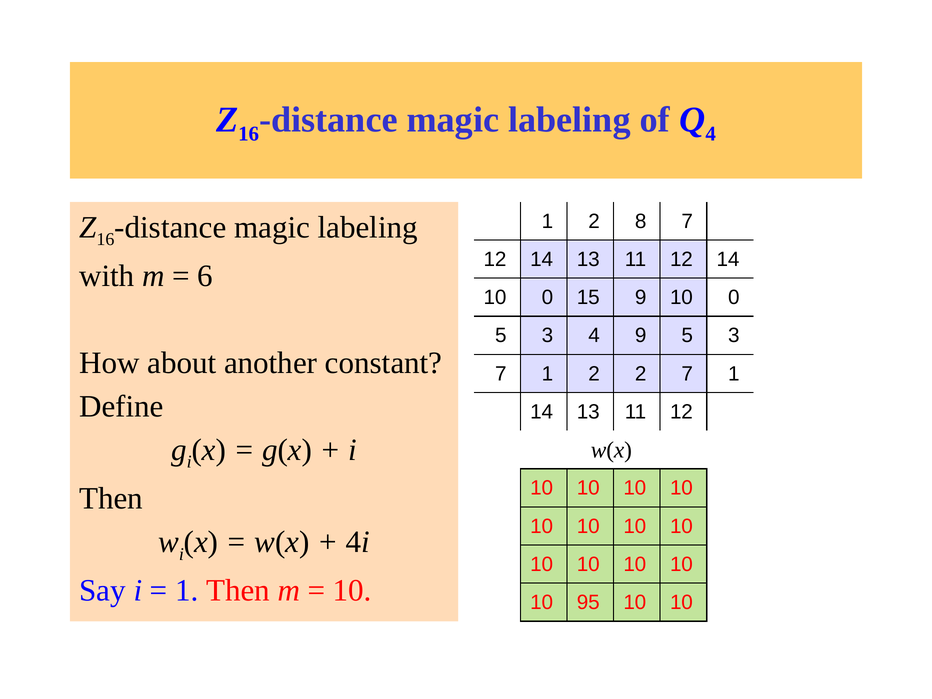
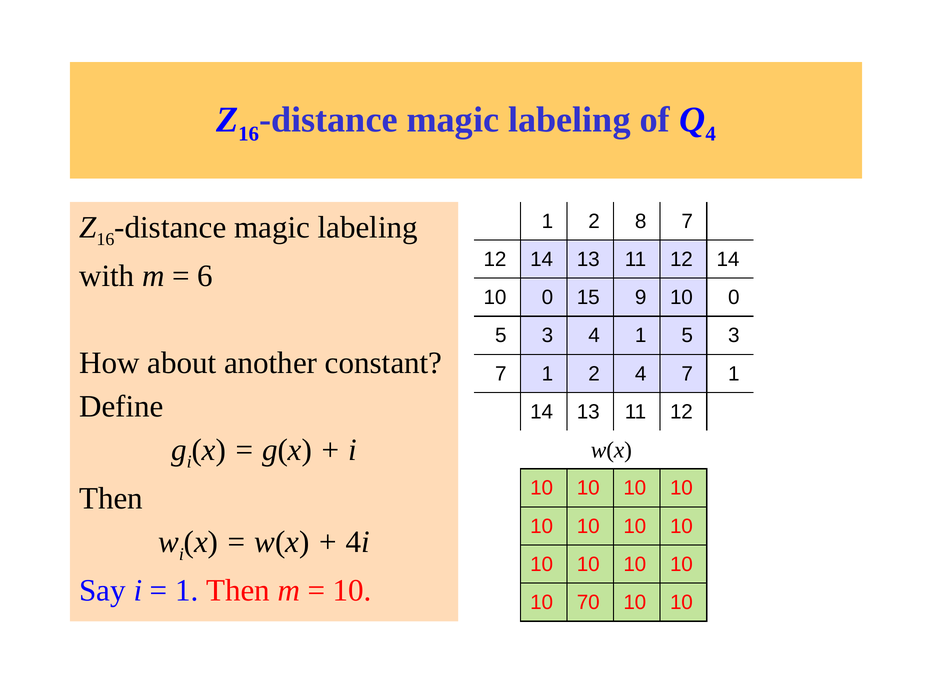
4 9: 9 -> 1
2 2: 2 -> 4
95: 95 -> 70
